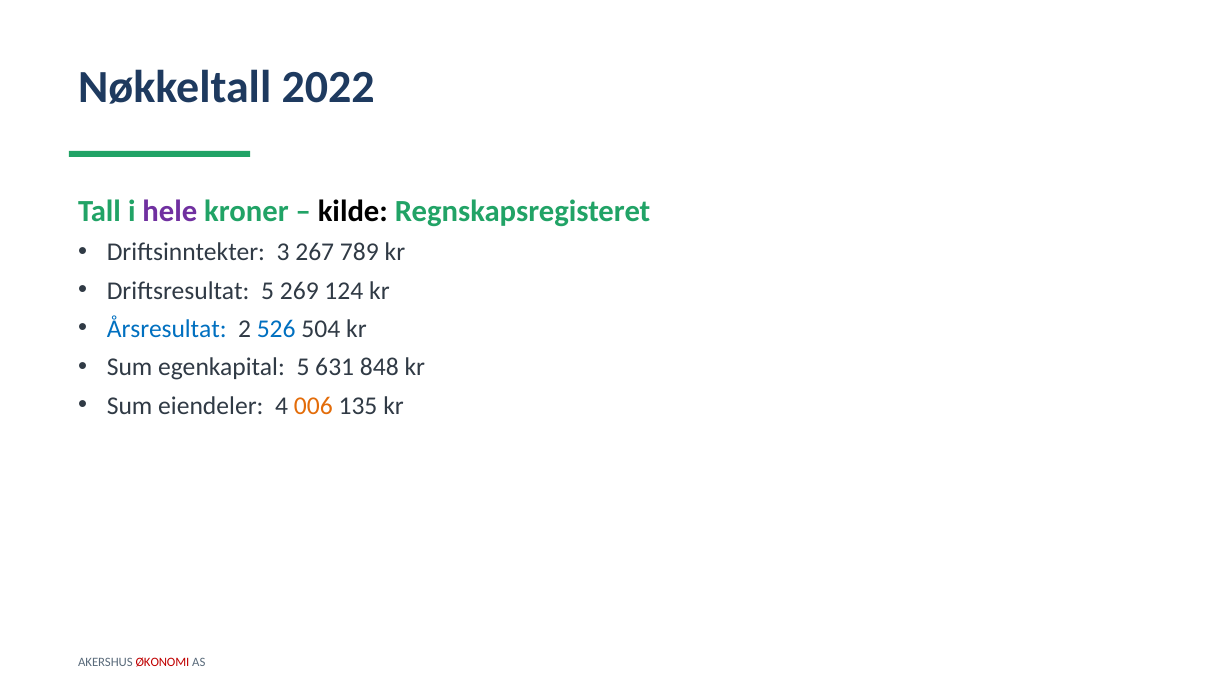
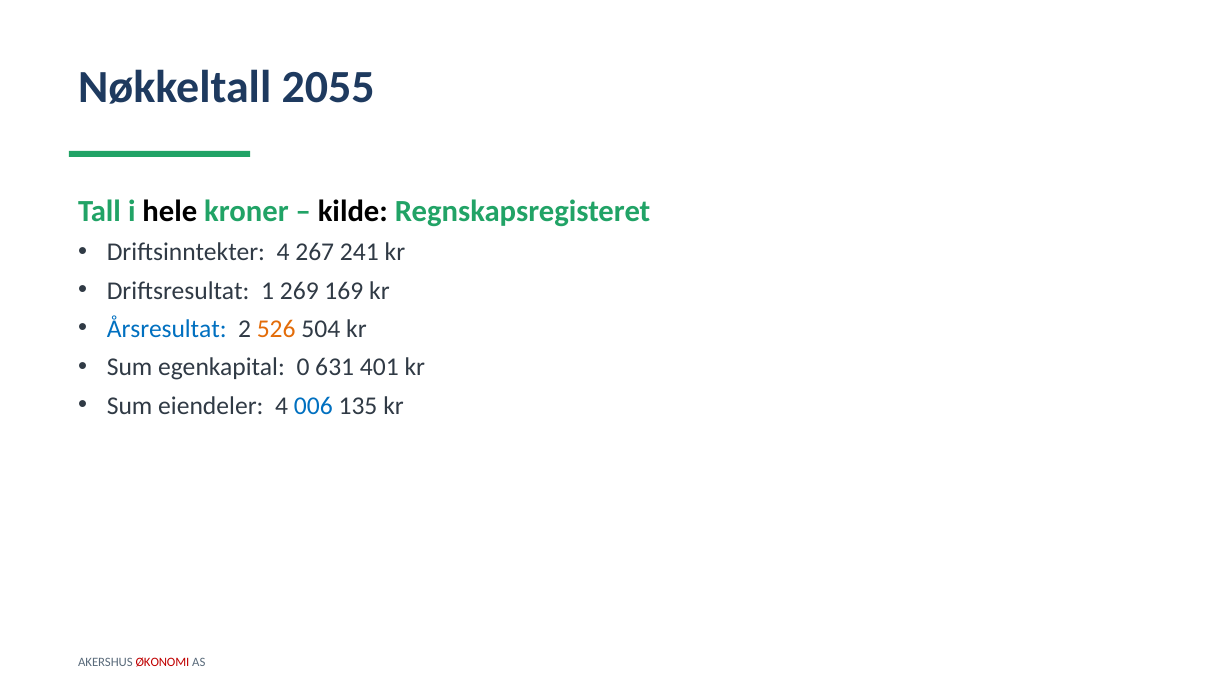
2022: 2022 -> 2055
hele colour: purple -> black
Driftsinntekter 3: 3 -> 4
789: 789 -> 241
Driftsresultat 5: 5 -> 1
124: 124 -> 169
526 colour: blue -> orange
egenkapital 5: 5 -> 0
848: 848 -> 401
006 colour: orange -> blue
